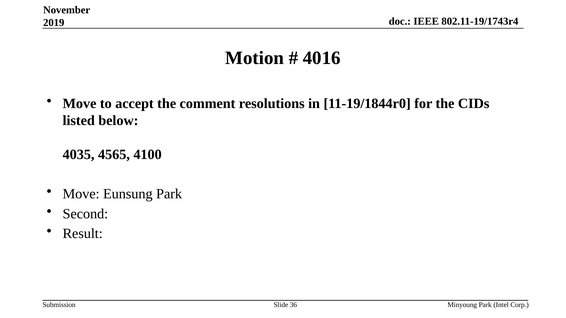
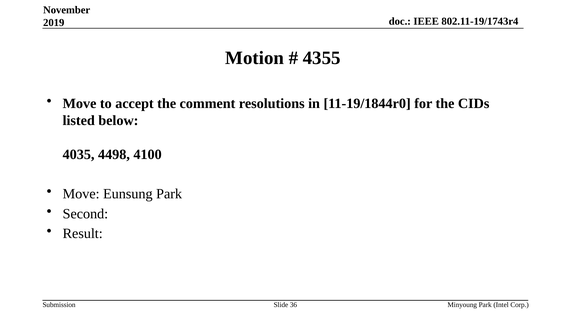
4016: 4016 -> 4355
4565: 4565 -> 4498
